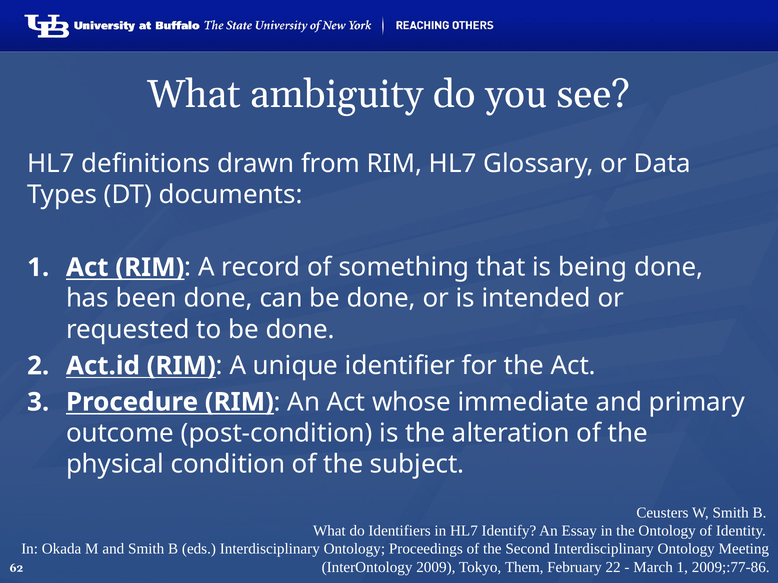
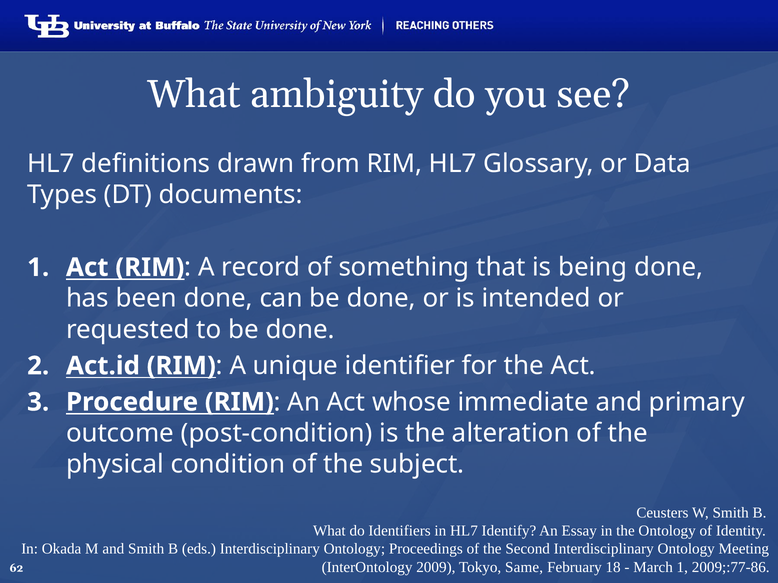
Them: Them -> Same
22: 22 -> 18
